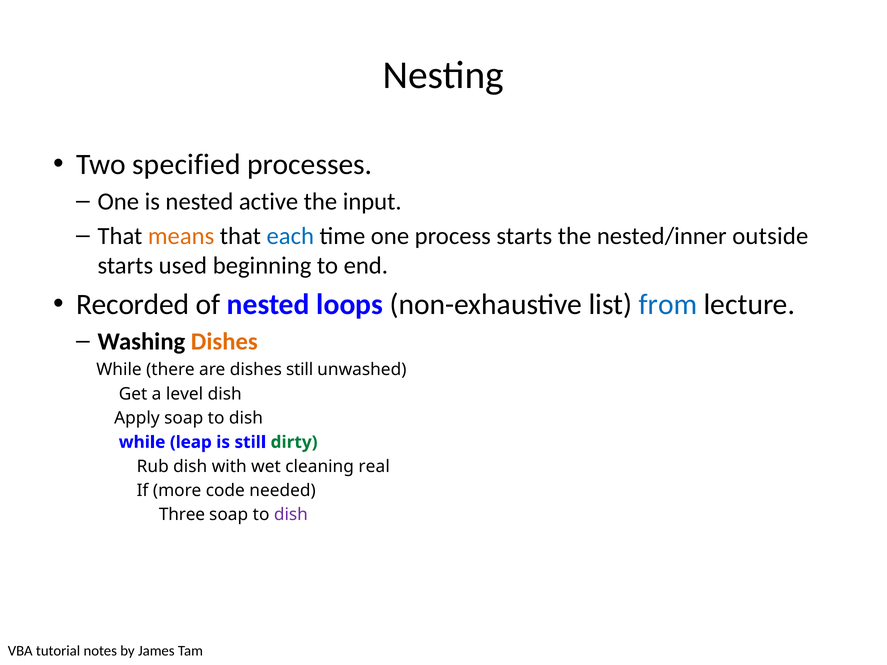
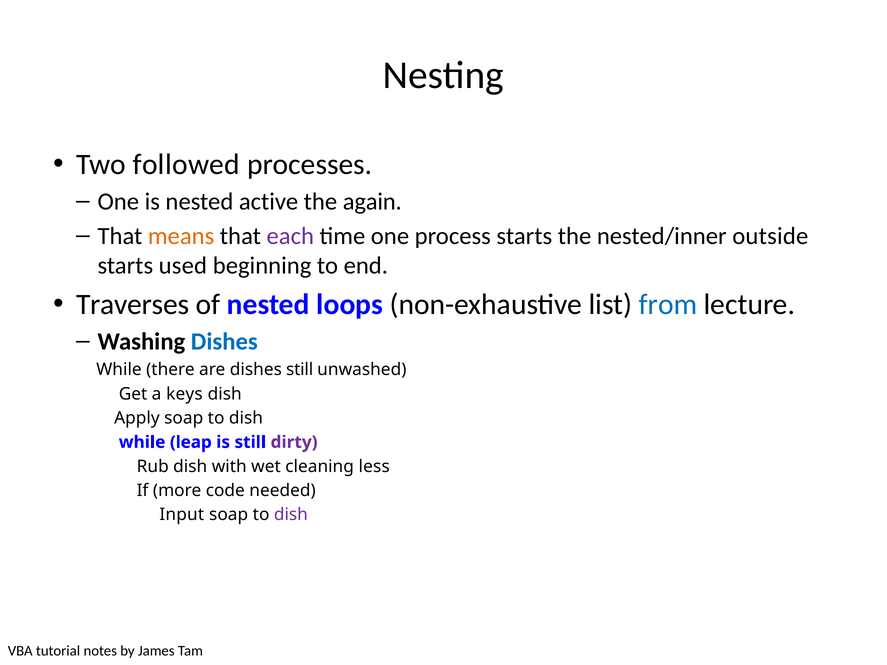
specified: specified -> followed
input: input -> again
each colour: blue -> purple
Recorded: Recorded -> Traverses
Dishes at (224, 342) colour: orange -> blue
level: level -> keys
dirty colour: green -> purple
real: real -> less
Three: Three -> Input
